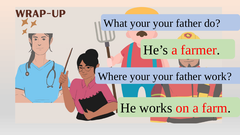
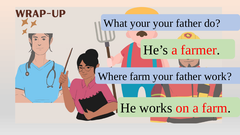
Where your: your -> farm
